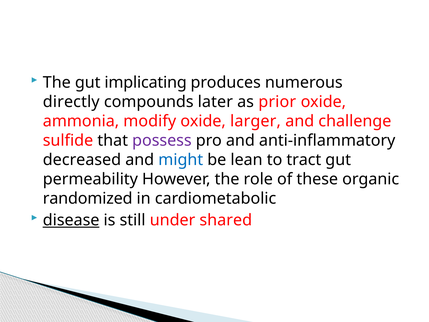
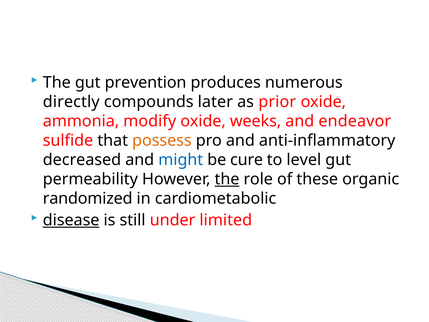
implicating: implicating -> prevention
larger: larger -> weeks
challenge: challenge -> endeavor
possess colour: purple -> orange
lean: lean -> cure
tract: tract -> level
the at (227, 179) underline: none -> present
shared: shared -> limited
